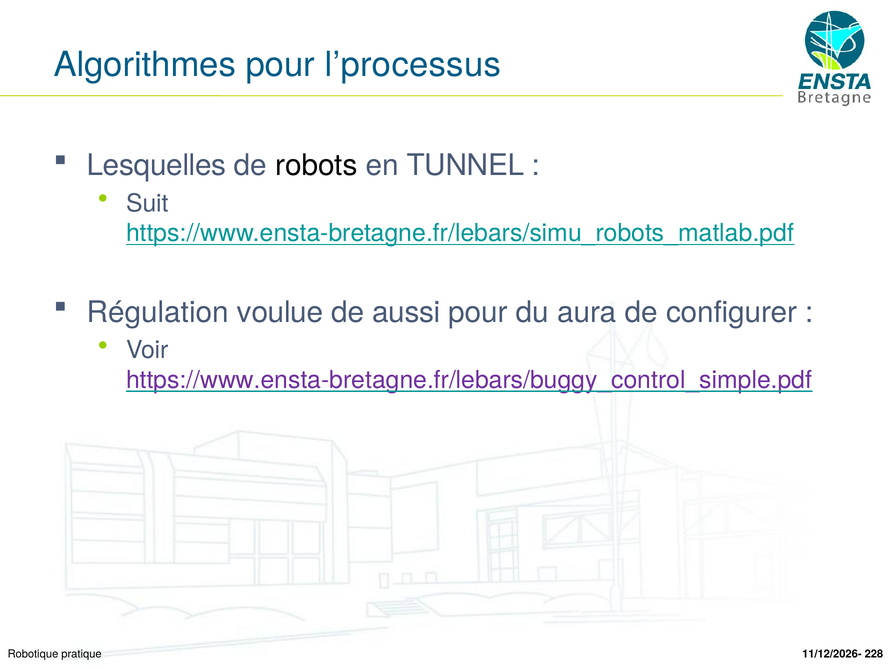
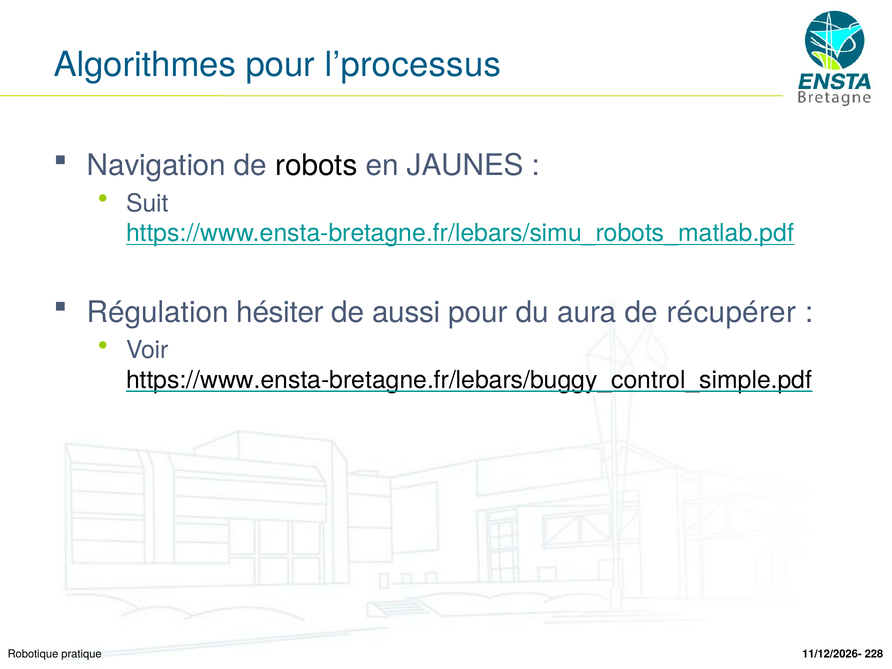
Lesquelles: Lesquelles -> Navigation
TUNNEL: TUNNEL -> JAUNES
voulue: voulue -> hésiter
configurer: configurer -> récupérer
https://www.ensta-bretagne.fr/lebars/buggy_control_simple.pdf colour: purple -> black
